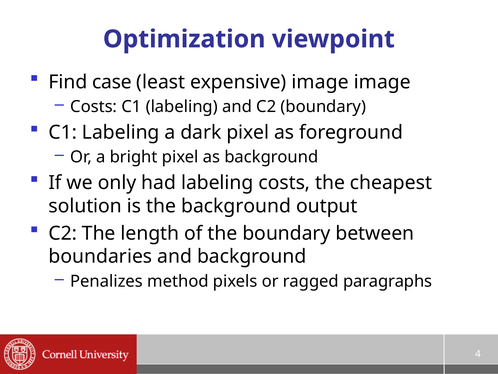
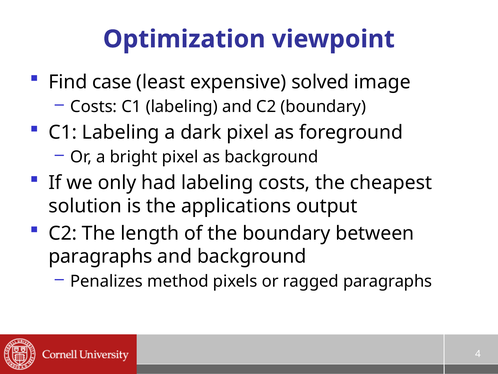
expensive image: image -> solved
the background: background -> applications
boundaries at (100, 256): boundaries -> paragraphs
